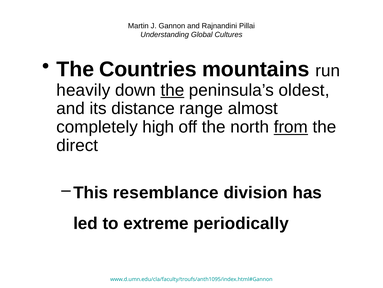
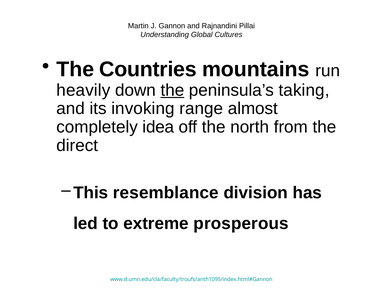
oldest: oldest -> taking
distance: distance -> invoking
high: high -> idea
from underline: present -> none
periodically: periodically -> prosperous
